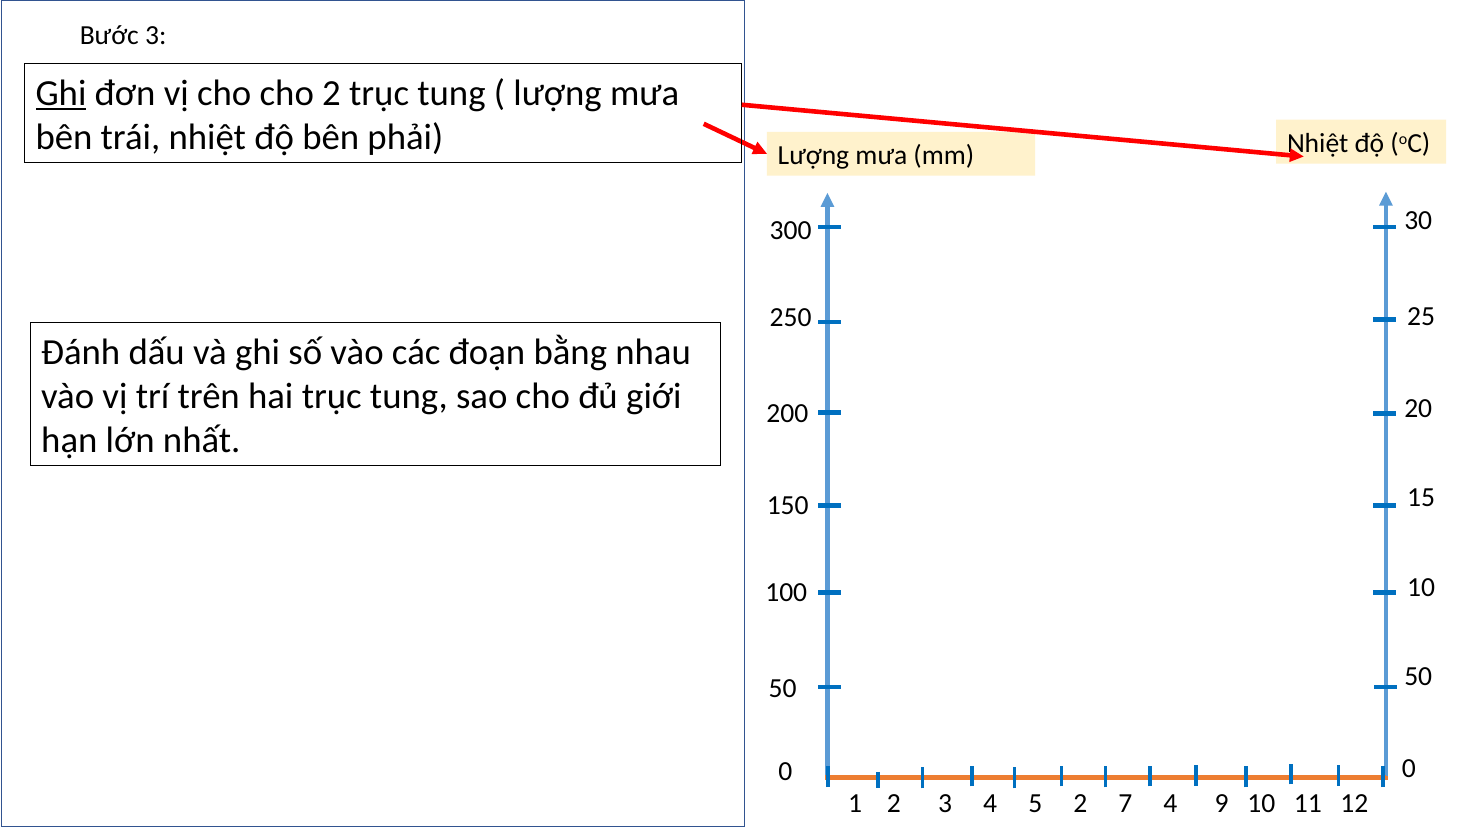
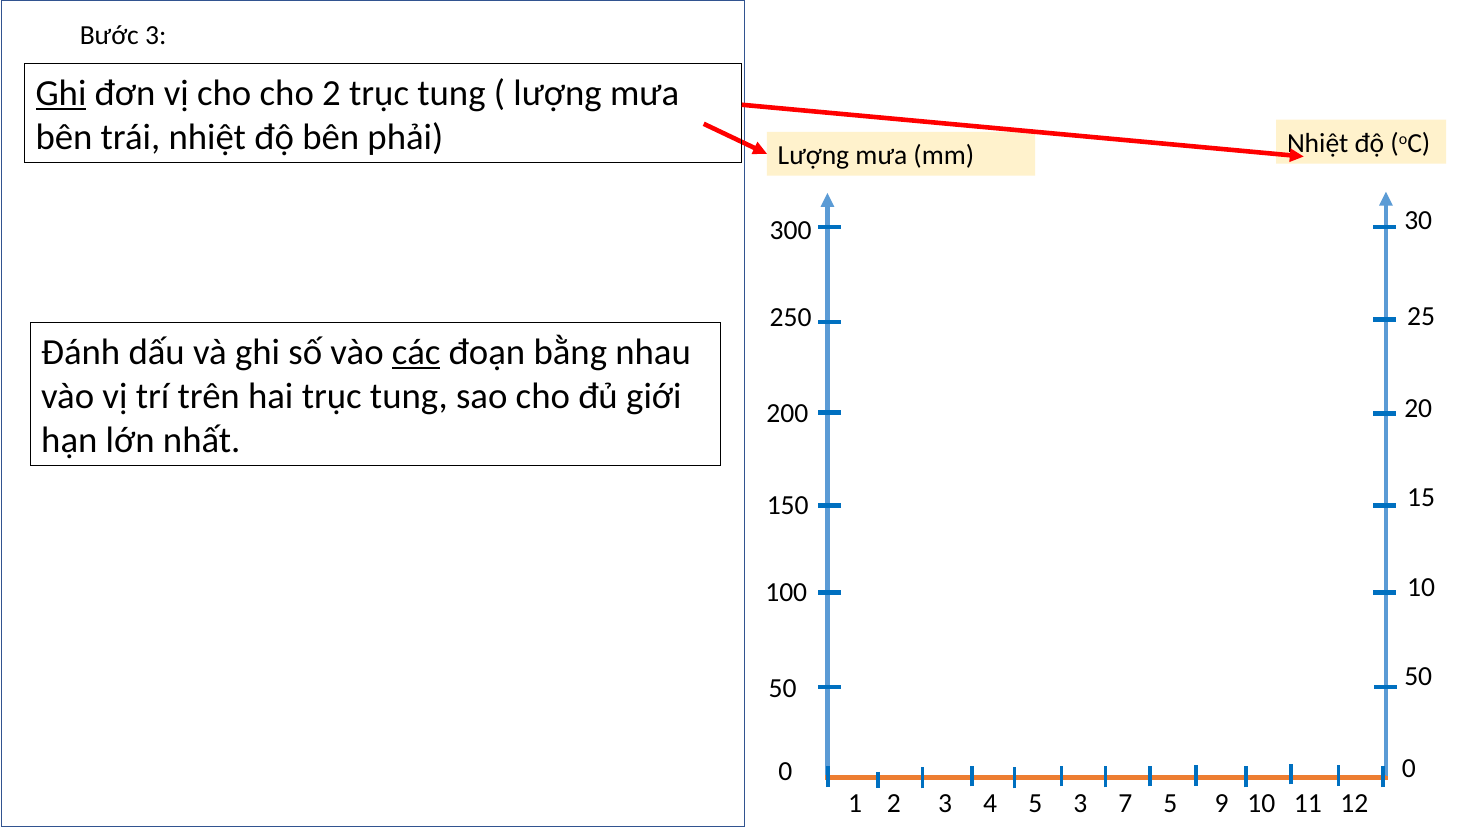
các at (416, 353) underline: none -> present
5 2: 2 -> 3
7 4: 4 -> 5
